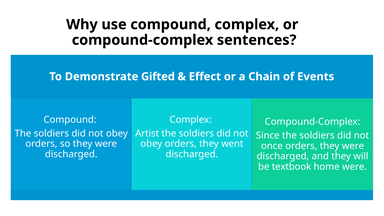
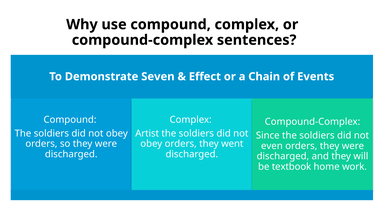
Gifted: Gifted -> Seven
once: once -> even
home were: were -> work
